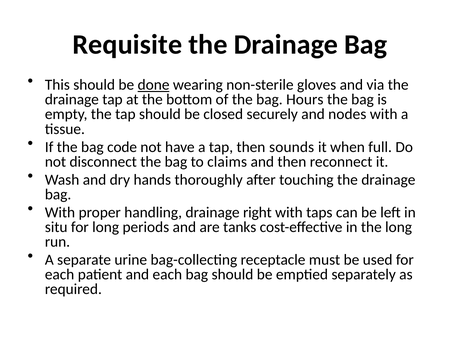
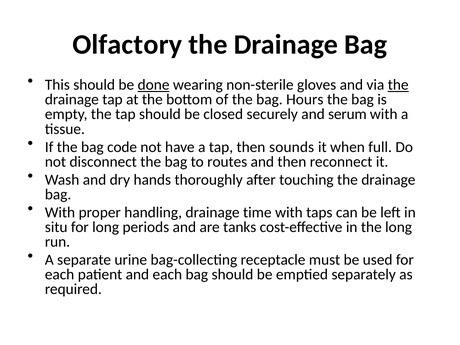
Requisite: Requisite -> Olfactory
the at (398, 85) underline: none -> present
nodes: nodes -> serum
claims: claims -> routes
right: right -> time
